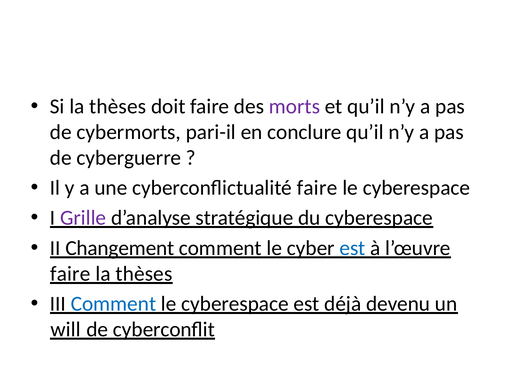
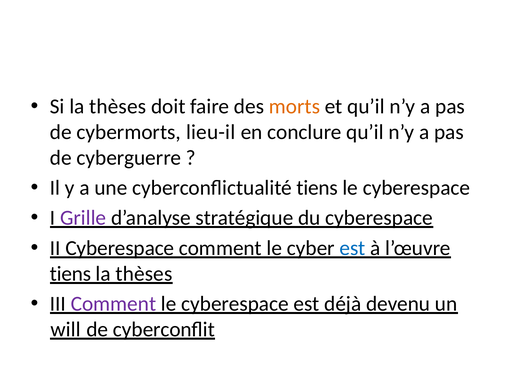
morts colour: purple -> orange
pari-il: pari-il -> lieu-il
cyberconflictualité faire: faire -> tiens
II Changement: Changement -> Cyberespace
faire at (70, 274): faire -> tiens
Comment at (113, 304) colour: blue -> purple
